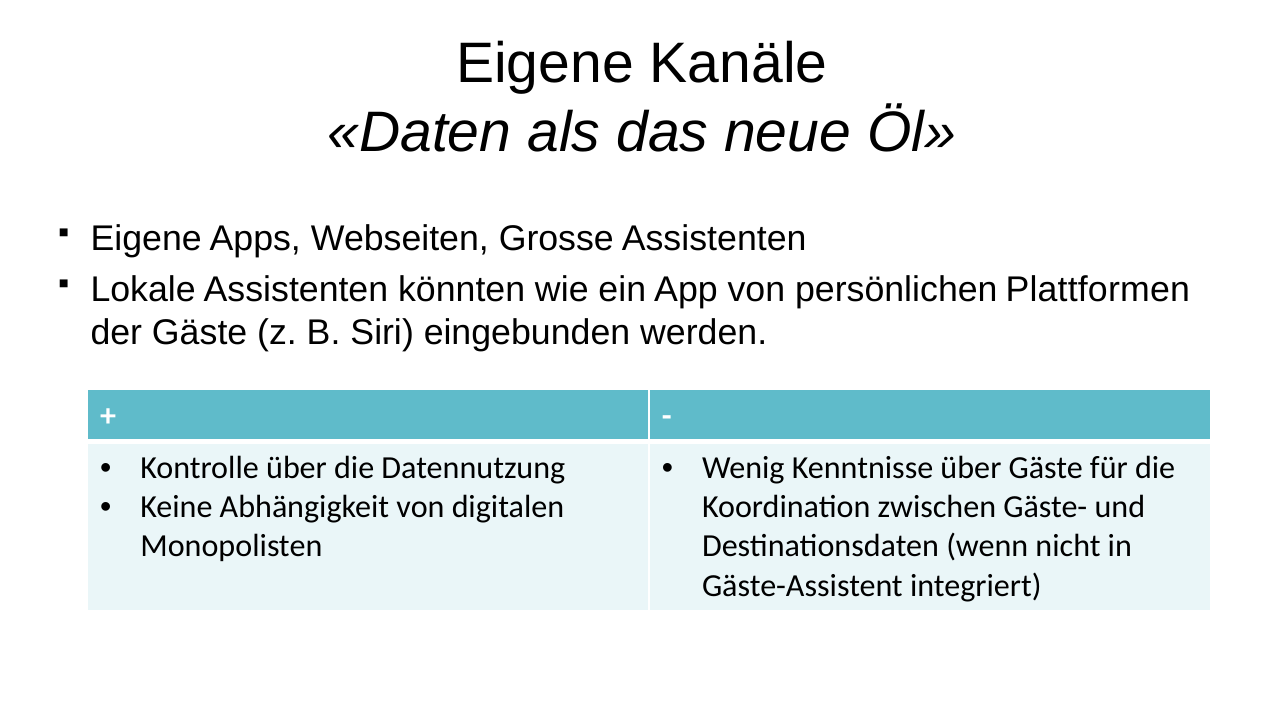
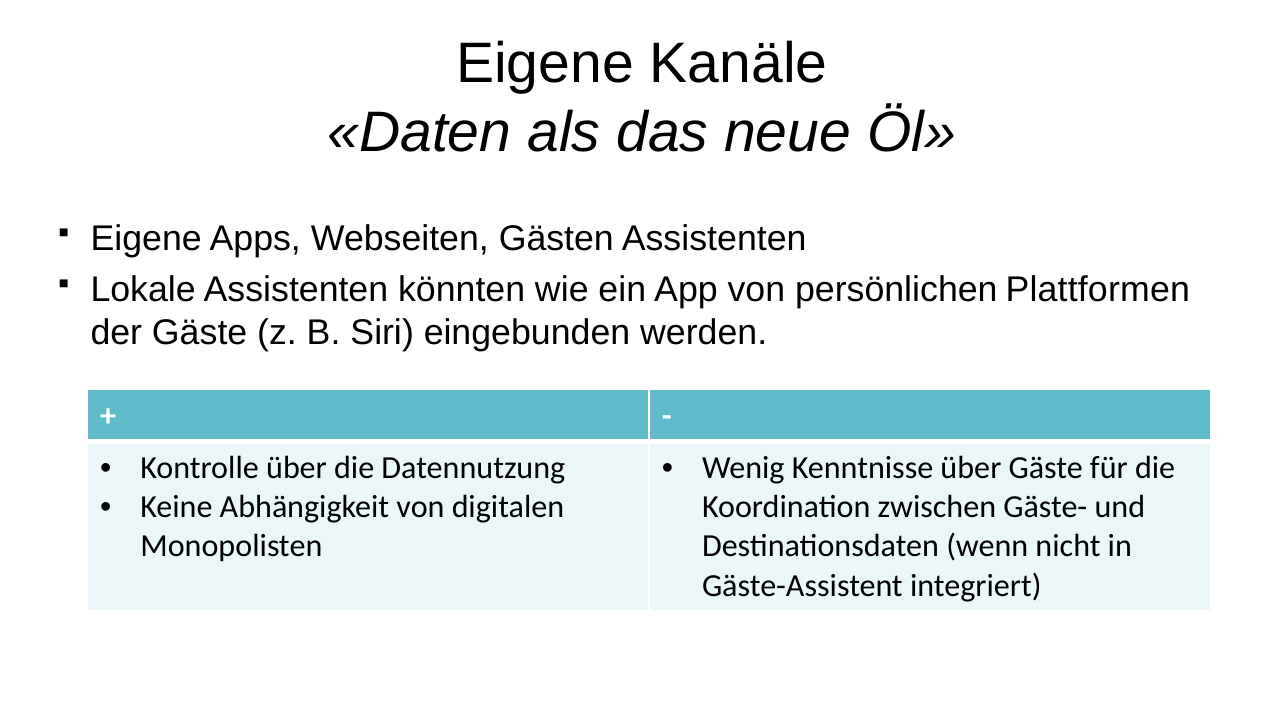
Grosse: Grosse -> Gästen
